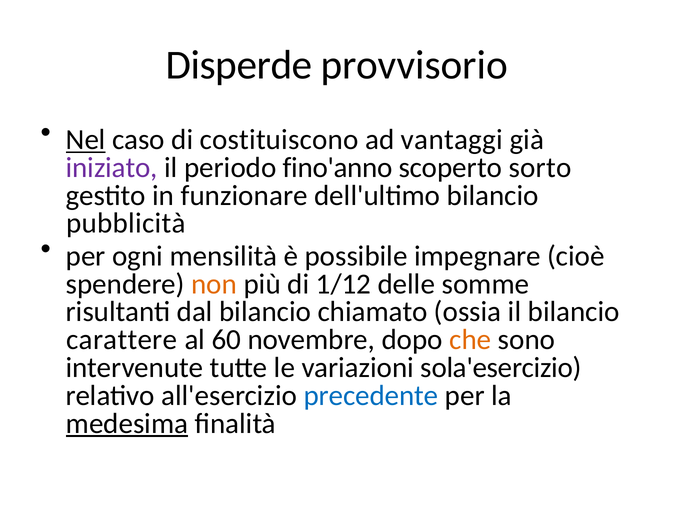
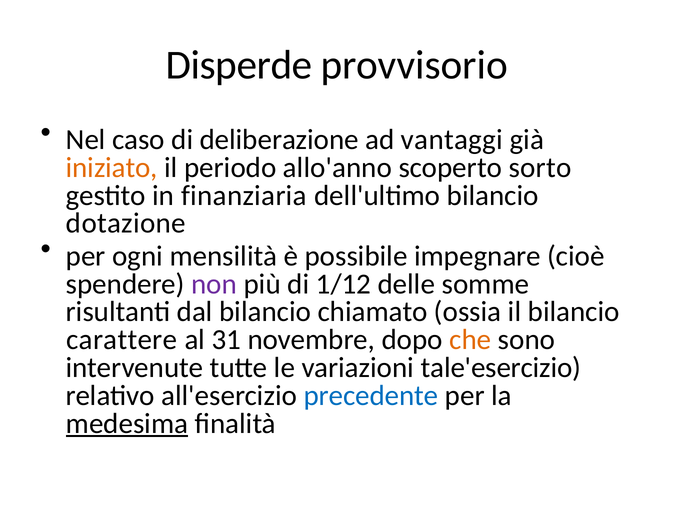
Nel underline: present -> none
costituiscono: costituiscono -> deliberazione
iniziato colour: purple -> orange
fino'anno: fino'anno -> allo'anno
funzionare: funzionare -> finanziaria
pubblicità: pubblicità -> dotazione
non colour: orange -> purple
60: 60 -> 31
sola'esercizio: sola'esercizio -> tale'esercizio
